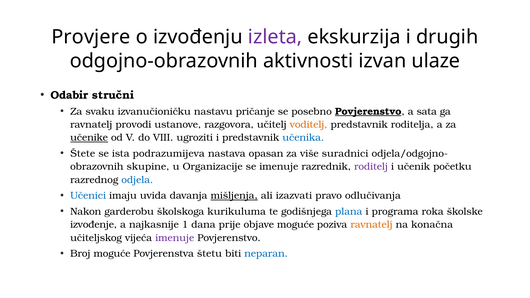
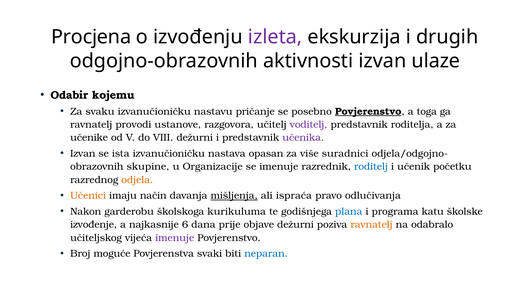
Provjere: Provjere -> Procjena
stručni: stručni -> kojemu
sata: sata -> toga
voditelj colour: orange -> purple
učenike underline: present -> none
VIII ugroziti: ugroziti -> dežurni
učenika colour: blue -> purple
Štete at (83, 154): Štete -> Izvan
ista podrazumijeva: podrazumijeva -> izvanučioničku
roditelj colour: purple -> blue
odjela colour: blue -> orange
Učenici colour: blue -> orange
uvida: uvida -> način
izazvati: izazvati -> ispraća
roka: roka -> katu
1: 1 -> 6
objave moguće: moguće -> dežurni
konačna: konačna -> odabralo
štetu: štetu -> svaki
